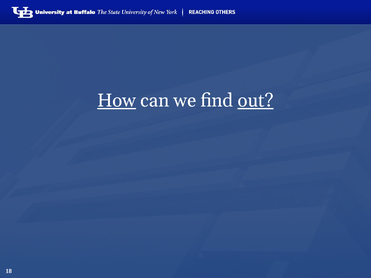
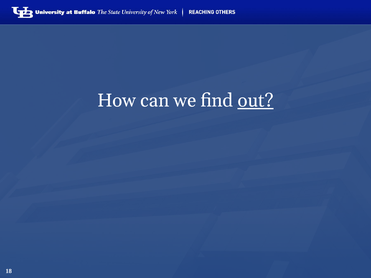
How underline: present -> none
